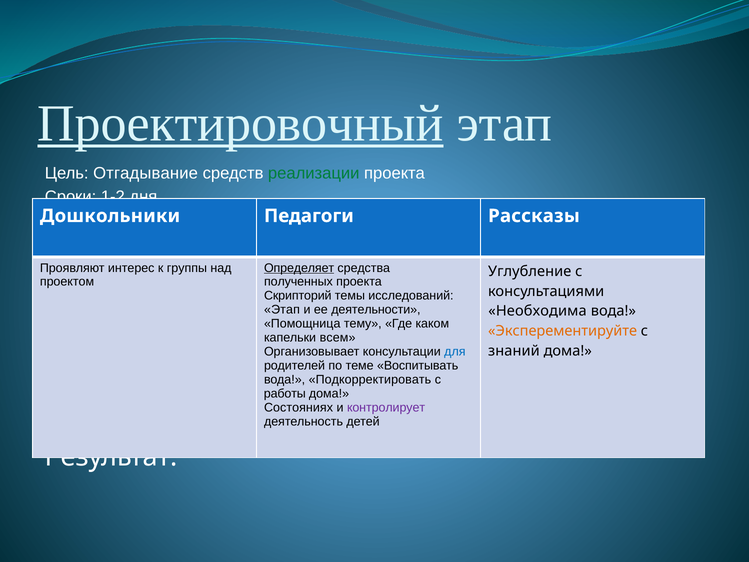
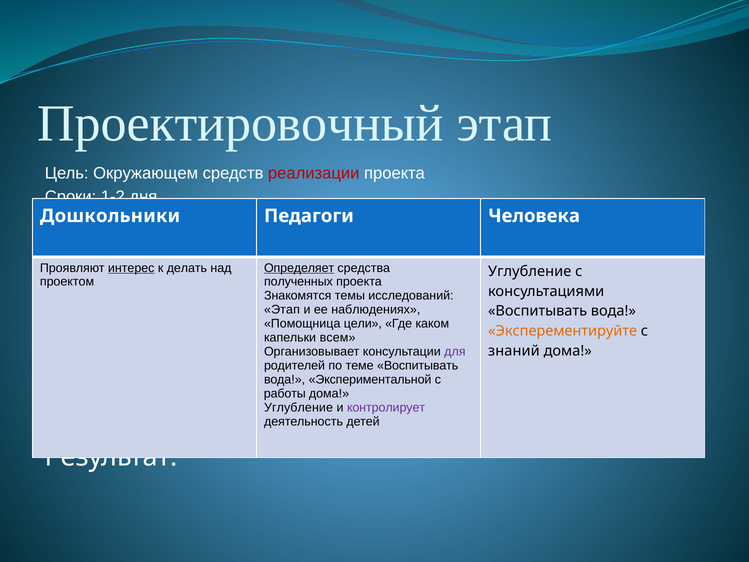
Проектировочный underline: present -> none
Отгадывание: Отгадывание -> Окружающем
реализации colour: green -> red
Рассказы: Рассказы -> Человека
интерес underline: none -> present
группы: группы -> делать
Скрипторий: Скрипторий -> Знакомятся
деятельности: деятельности -> наблюдениях
Необходима at (538, 311): Необходима -> Воспитывать
тему: тему -> цели
для colour: blue -> purple
Подкорректировать: Подкорректировать -> Экспериментальной
Состояниях at (299, 408): Состояниях -> Углубление
